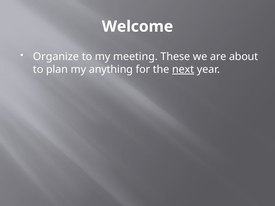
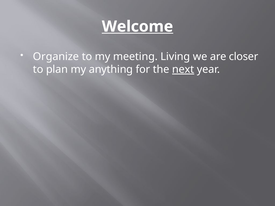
Welcome underline: none -> present
These: These -> Living
about: about -> closer
